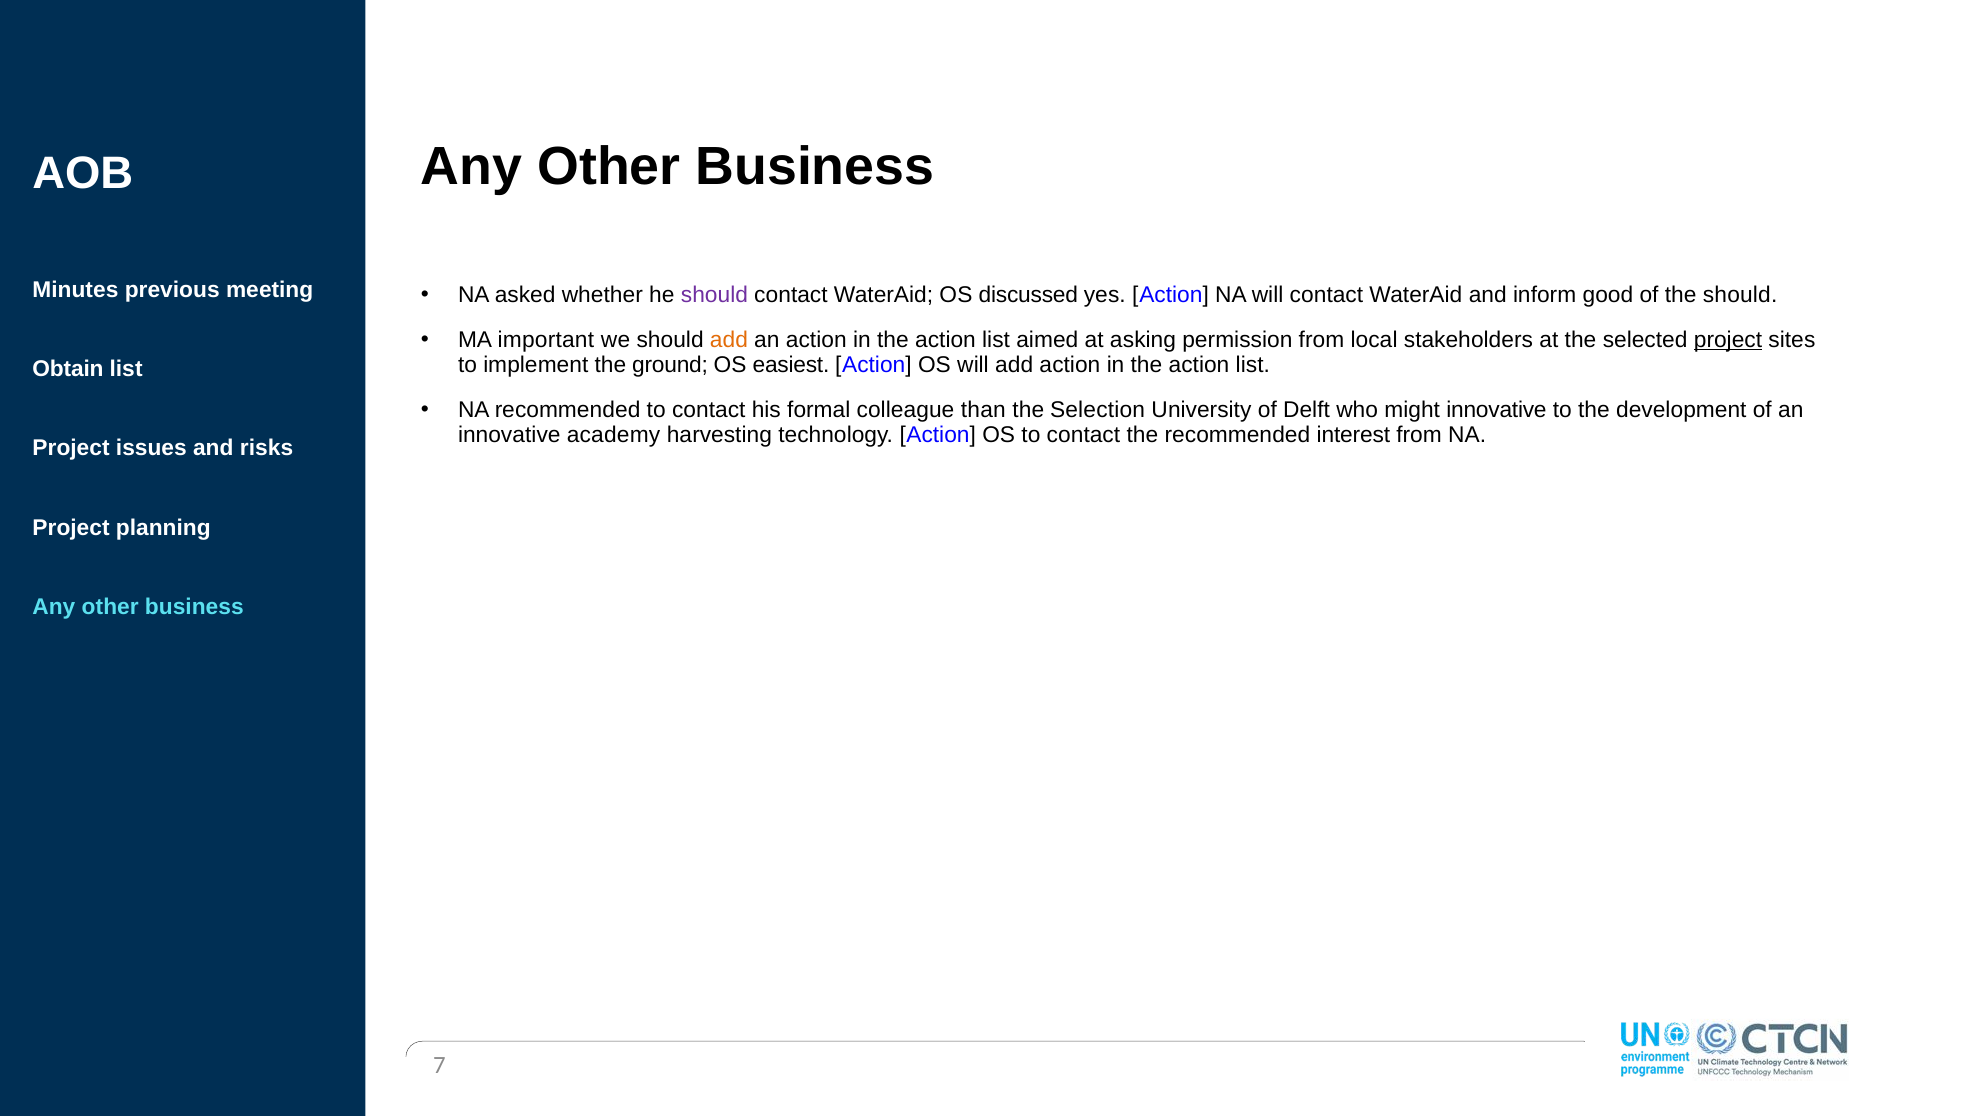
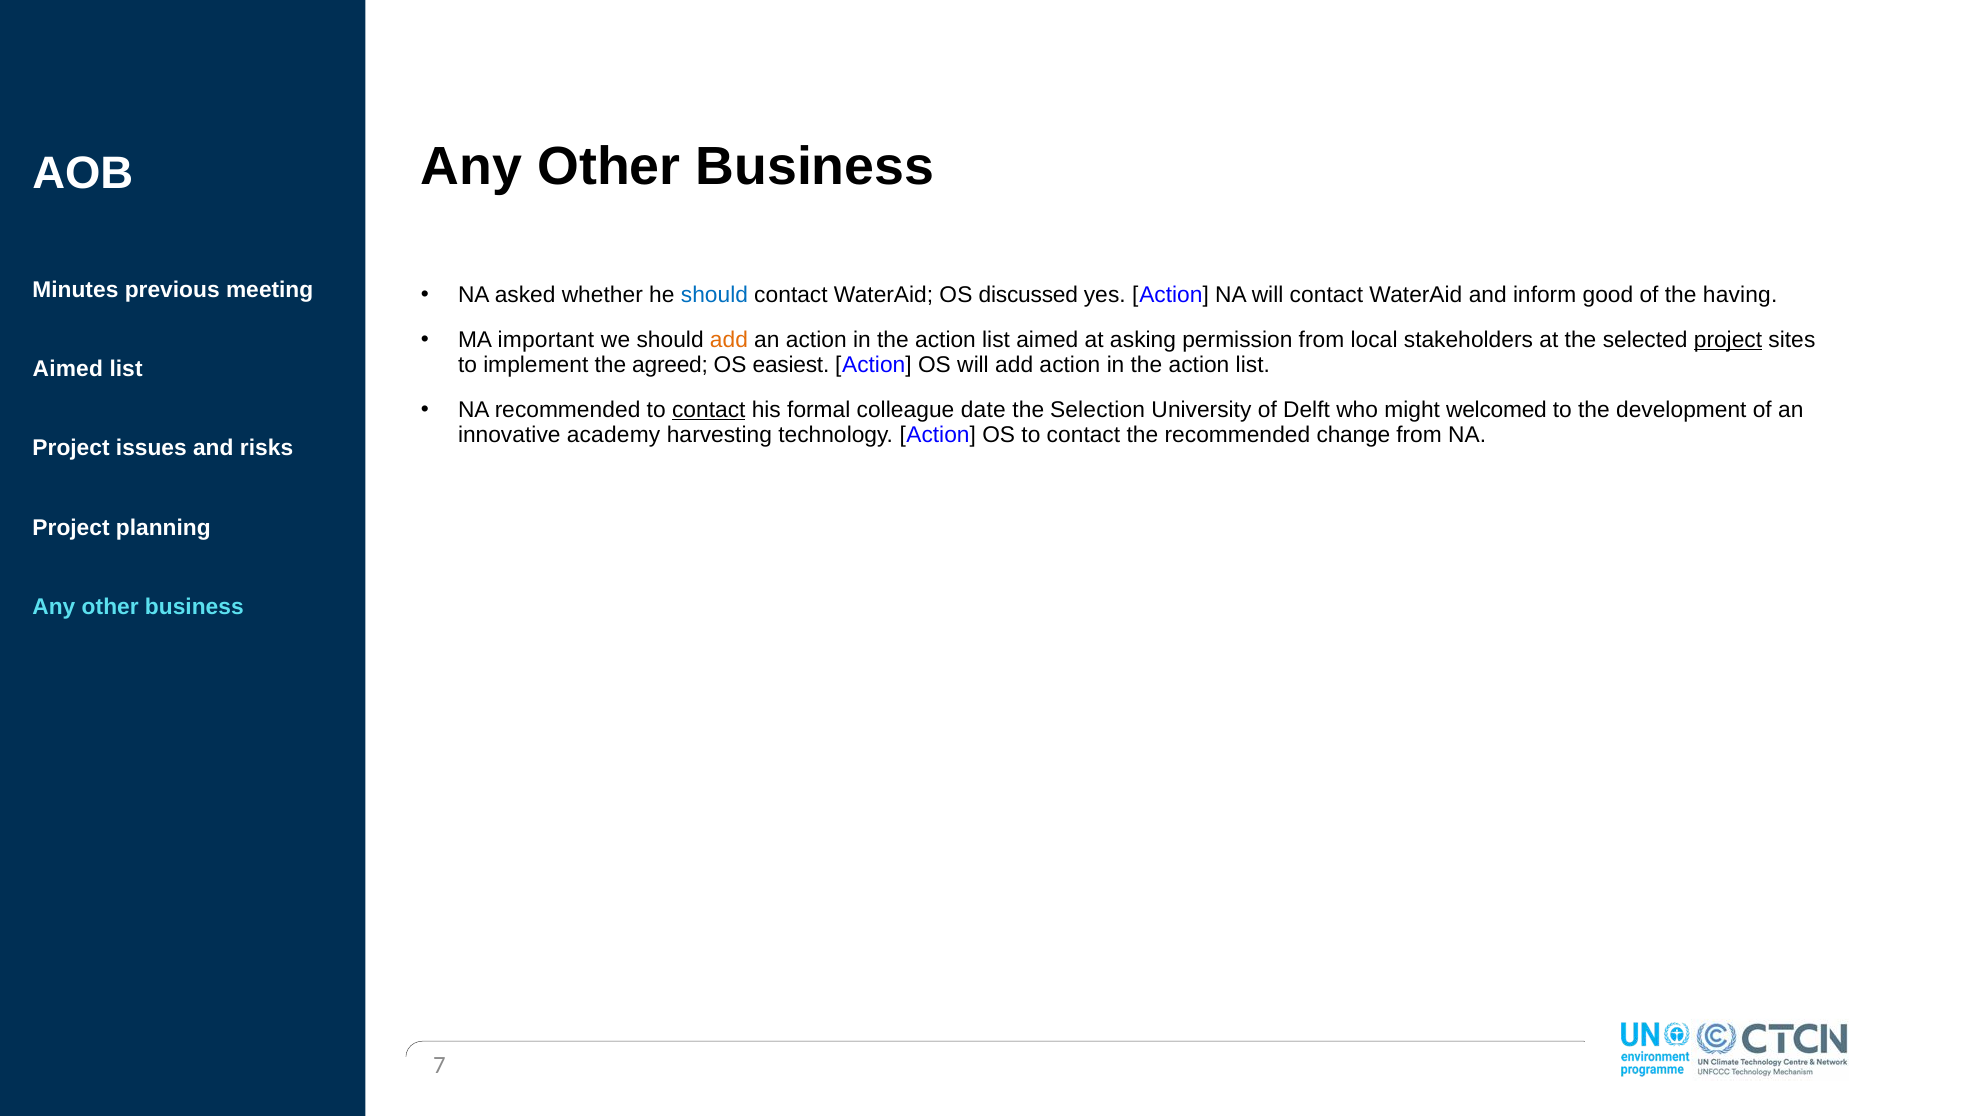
should at (714, 295) colour: purple -> blue
the should: should -> having
ground: ground -> agreed
Obtain at (68, 369): Obtain -> Aimed
contact at (709, 410) underline: none -> present
than: than -> date
might innovative: innovative -> welcomed
interest: interest -> change
